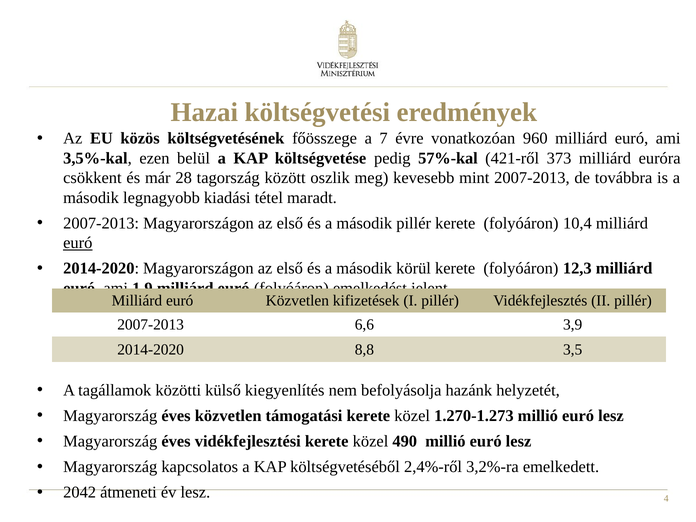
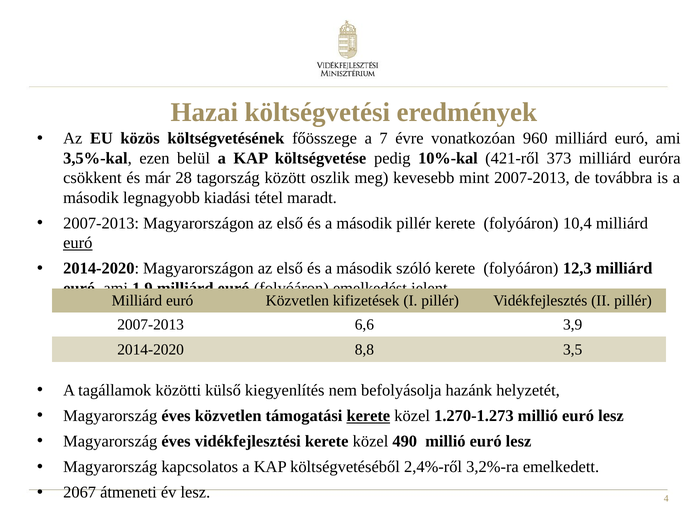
57%-kal: 57%-kal -> 10%-kal
körül: körül -> szóló
kerete at (368, 416) underline: none -> present
2042: 2042 -> 2067
